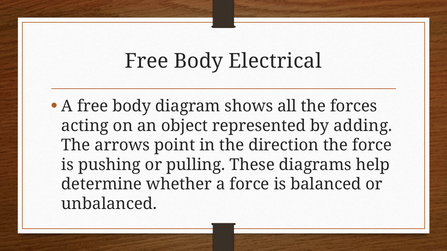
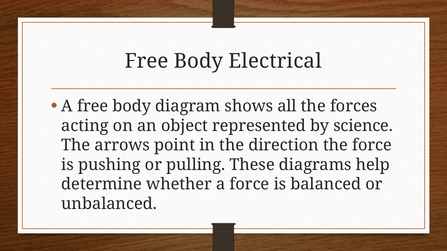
adding: adding -> science
